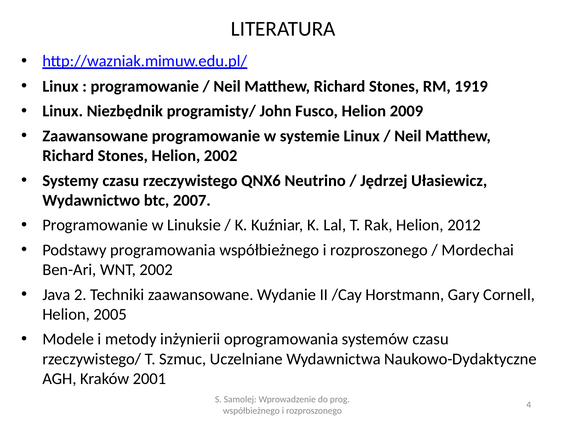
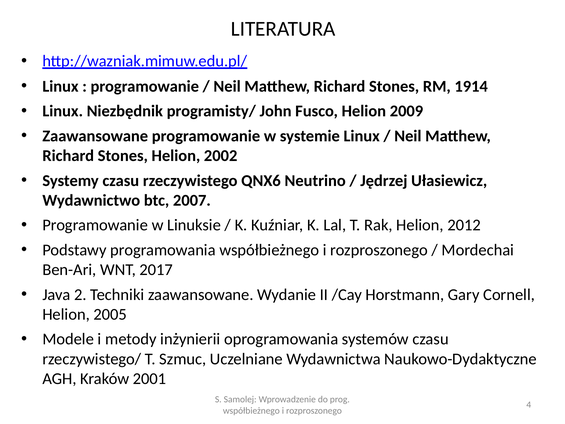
1919: 1919 -> 1914
WNT 2002: 2002 -> 2017
